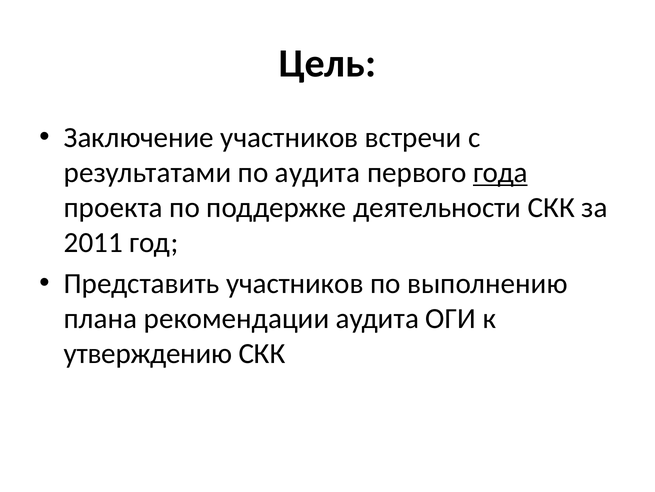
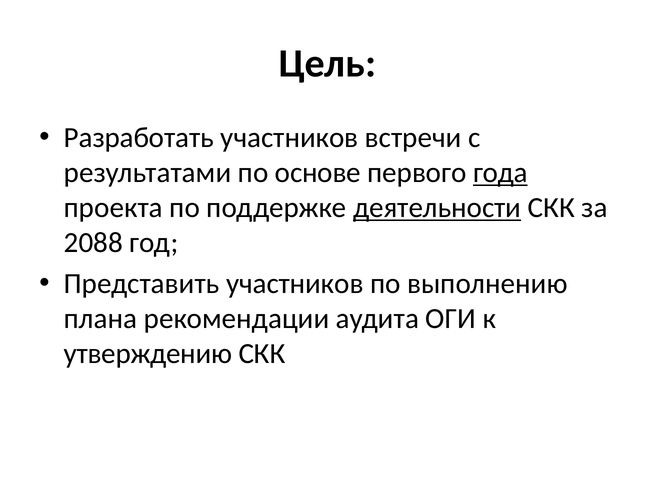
Заключение: Заключение -> Разработать
по аудита: аудита -> основе
деятельности underline: none -> present
2011: 2011 -> 2088
